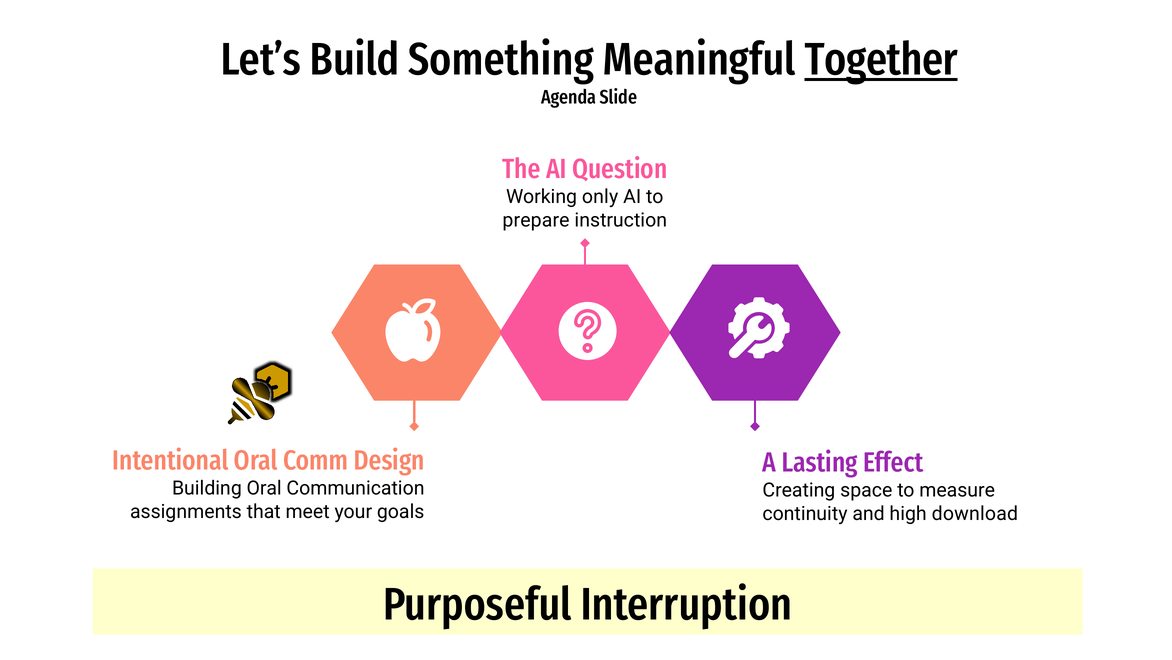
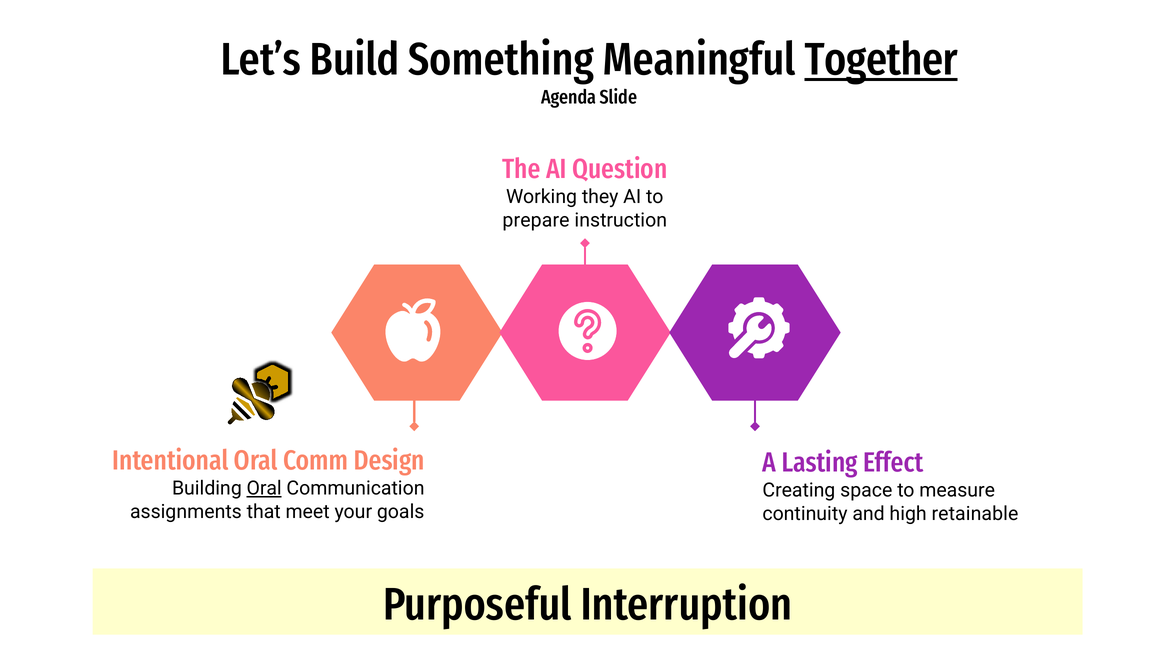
only: only -> they
Oral at (264, 488) underline: none -> present
download: download -> retainable
